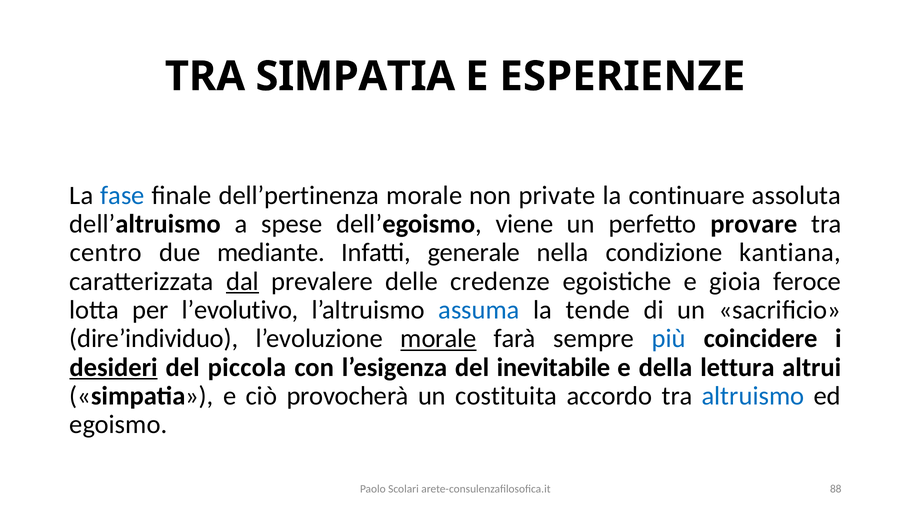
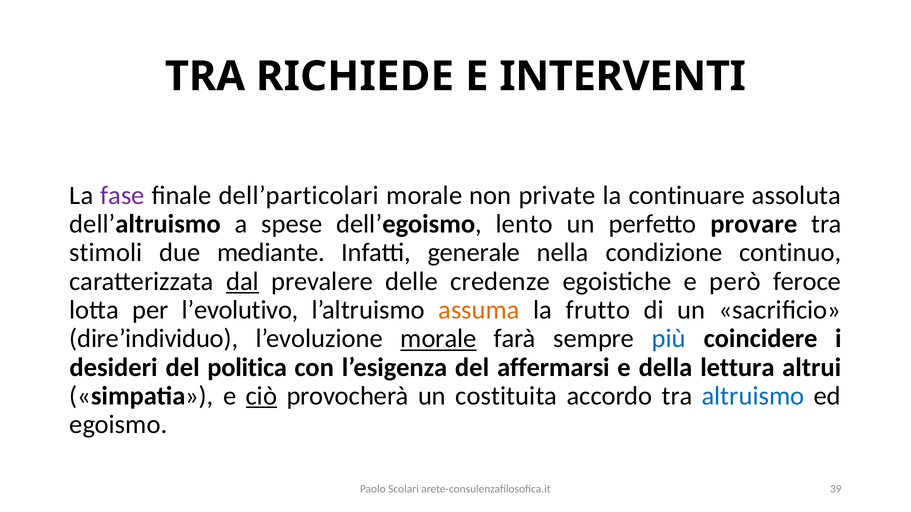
TRA SIMPATIA: SIMPATIA -> RICHIEDE
ESPERIENZE: ESPERIENZE -> INTERVENTI
fase colour: blue -> purple
dell’pertinenza: dell’pertinenza -> dell’particolari
viene: viene -> lento
centro: centro -> stimoli
kantiana: kantiana -> continuo
gioia: gioia -> però
assuma colour: blue -> orange
tende: tende -> frutto
desideri underline: present -> none
piccola: piccola -> politica
inevitabile: inevitabile -> affermarsi
ciò underline: none -> present
88: 88 -> 39
